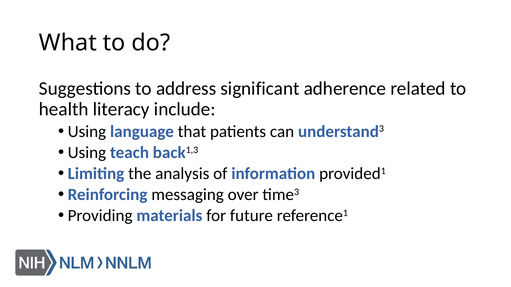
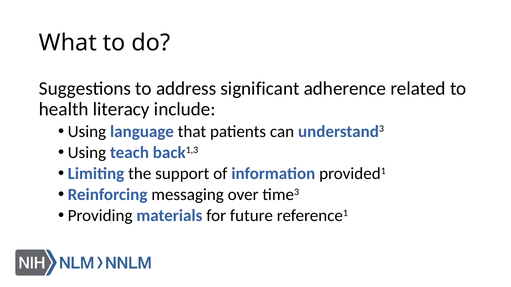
analysis: analysis -> support
